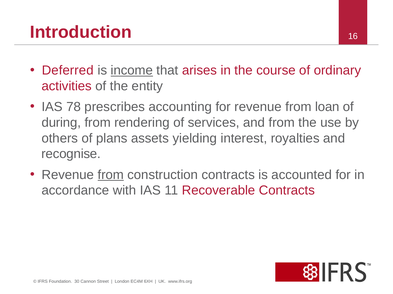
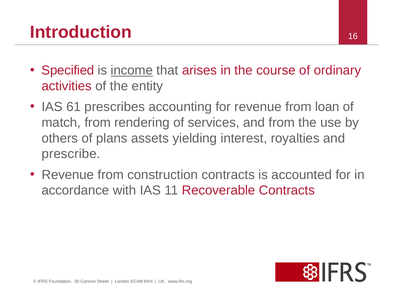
Deferred: Deferred -> Specified
78: 78 -> 61
during: during -> match
recognise: recognise -> prescribe
from at (111, 175) underline: present -> none
